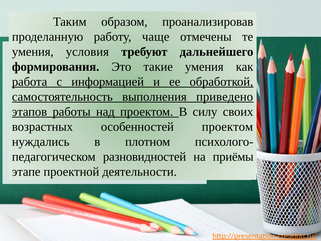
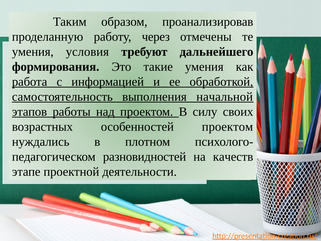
чаще: чаще -> через
приведено: приведено -> начальной
приёмы: приёмы -> качеств
